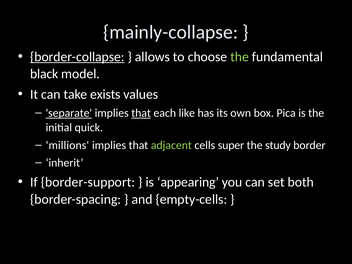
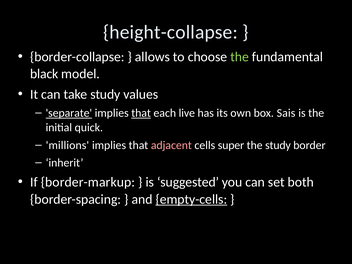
mainly-collapse: mainly-collapse -> height-collapse
border-collapse underline: present -> none
take exists: exists -> study
like: like -> live
Pica: Pica -> Sais
adjacent colour: light green -> pink
border-support: border-support -> border-markup
appearing: appearing -> suggested
empty-cells underline: none -> present
